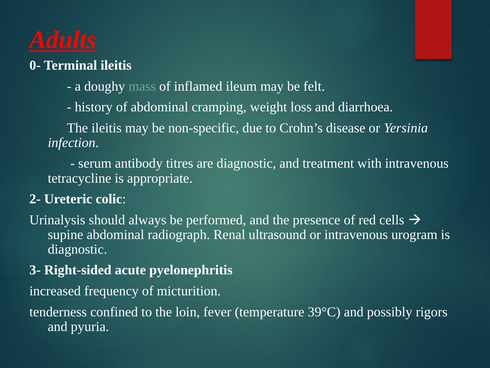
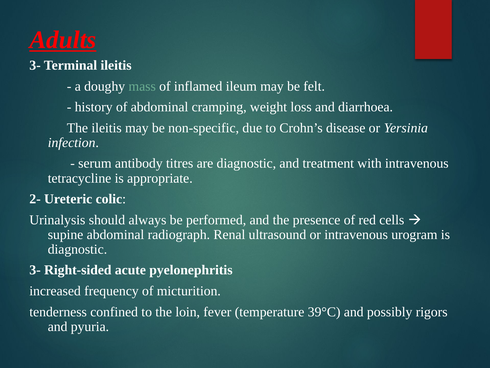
0- at (35, 65): 0- -> 3-
